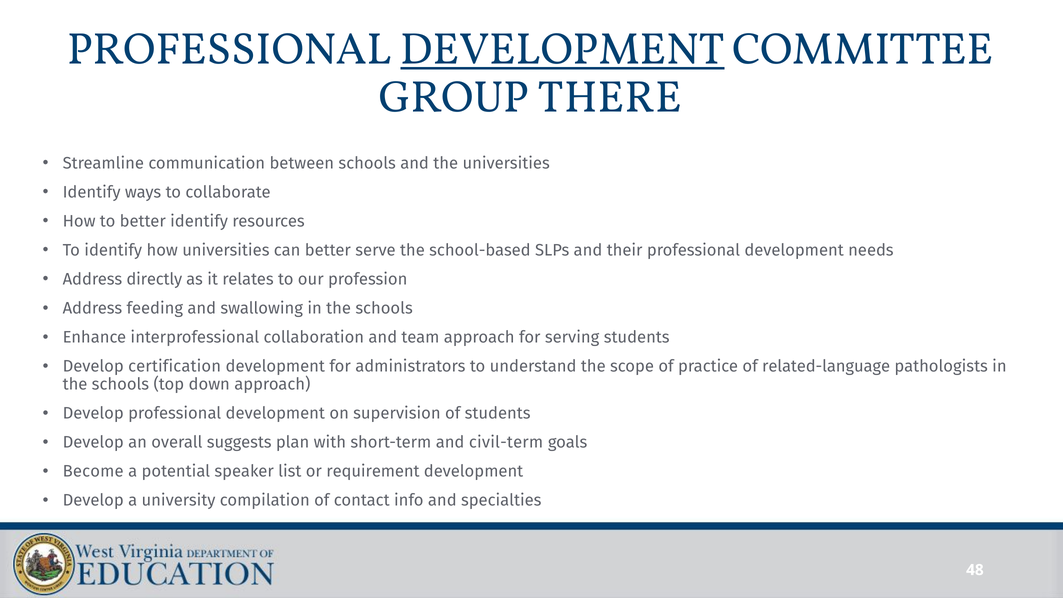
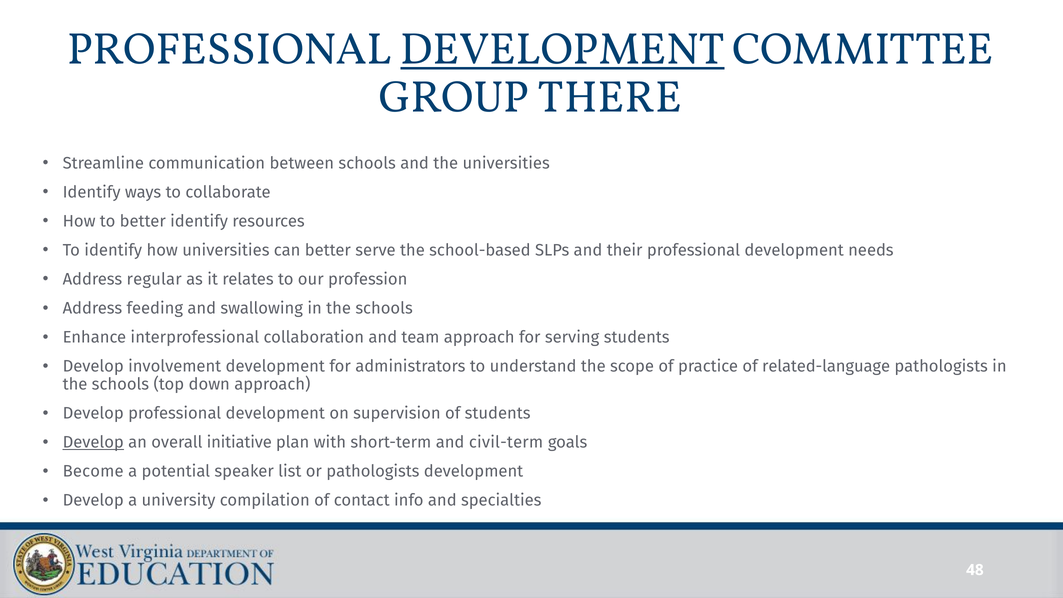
directly: directly -> regular
certification: certification -> involvement
Develop at (93, 442) underline: none -> present
suggests: suggests -> initiative
or requirement: requirement -> pathologists
